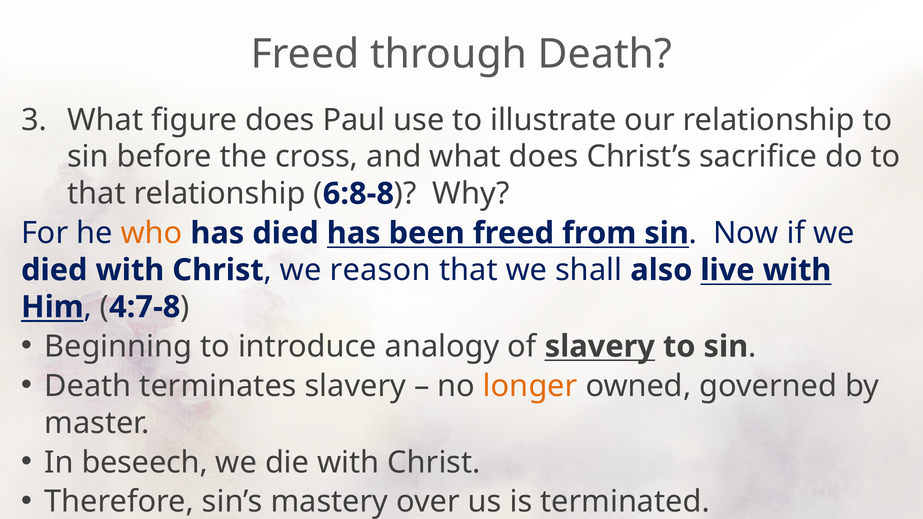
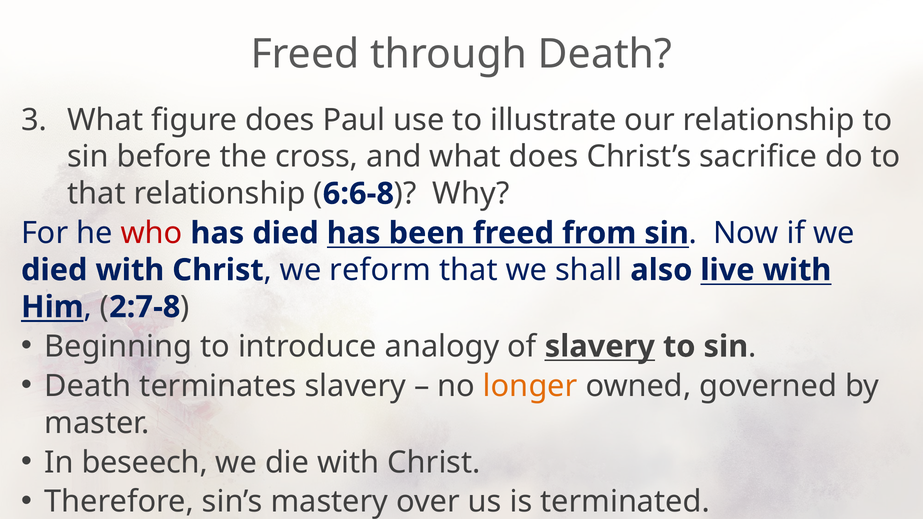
6:8-8: 6:8-8 -> 6:6-8
who colour: orange -> red
reason: reason -> reform
4:7-8: 4:7-8 -> 2:7-8
